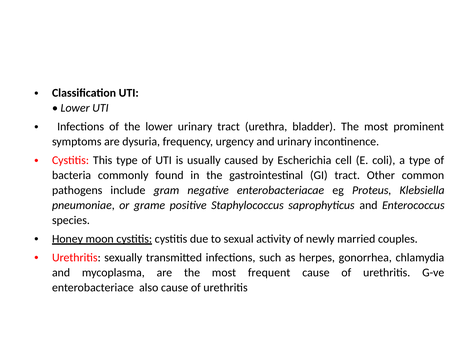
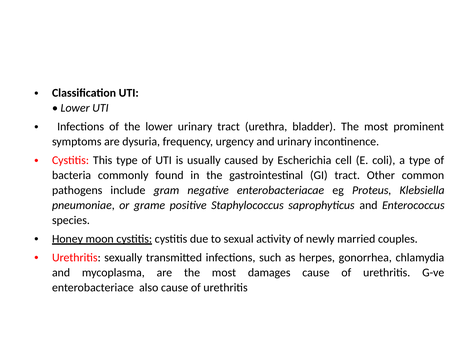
frequent: frequent -> damages
